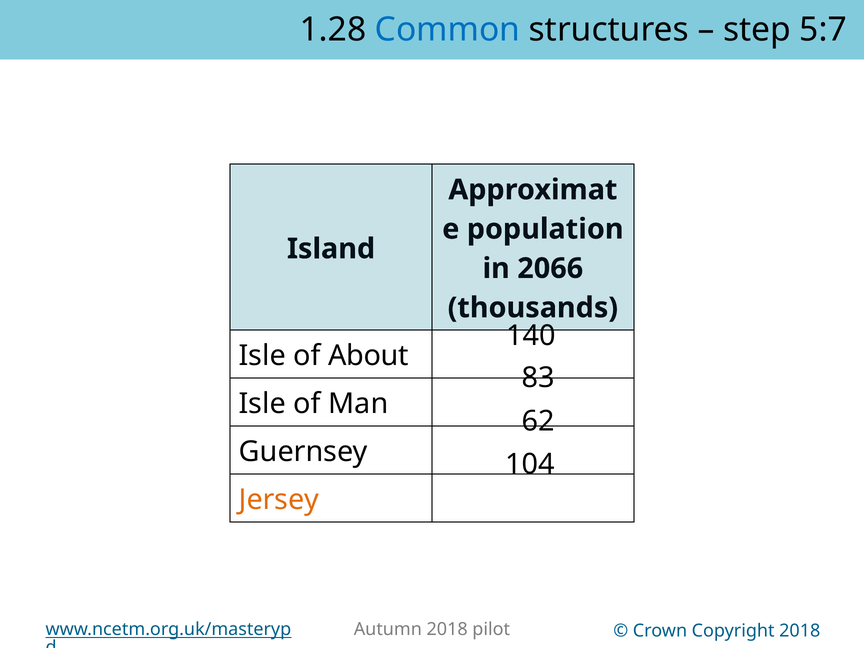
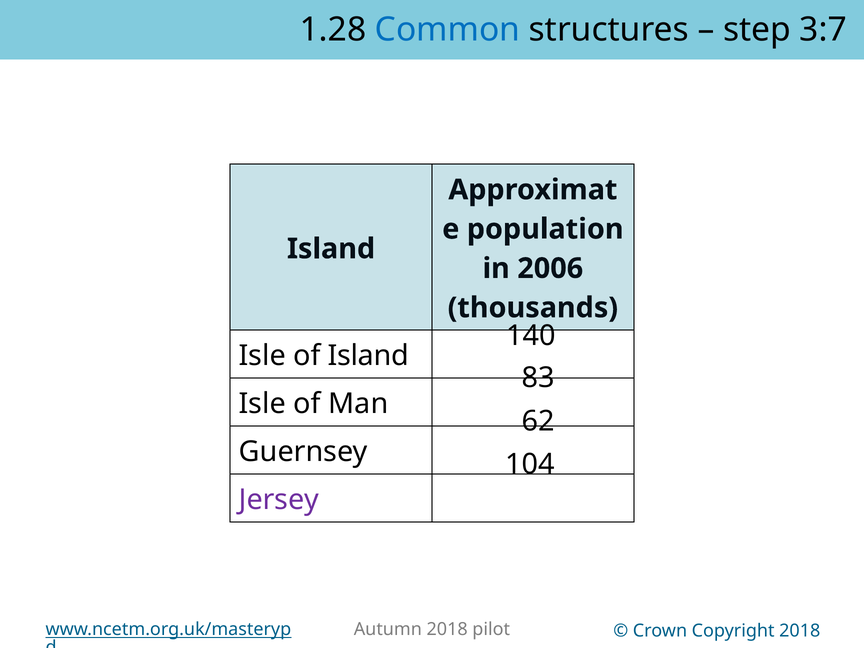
5:7: 5:7 -> 3:7
2066: 2066 -> 2006
of About: About -> Island
Jersey colour: orange -> purple
